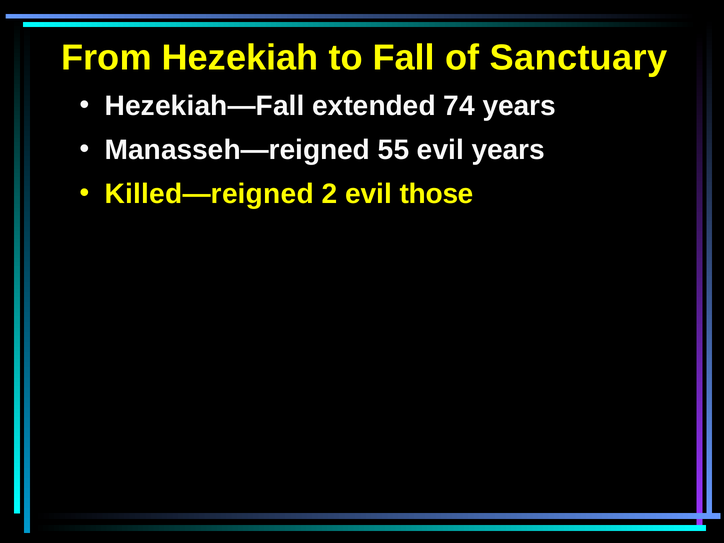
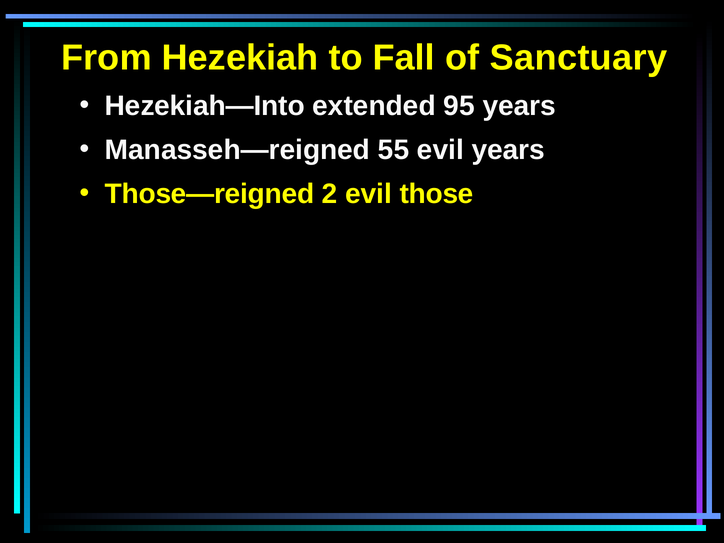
Hezekiah—Fall: Hezekiah—Fall -> Hezekiah—Into
74: 74 -> 95
Killed—reigned: Killed—reigned -> Those—reigned
